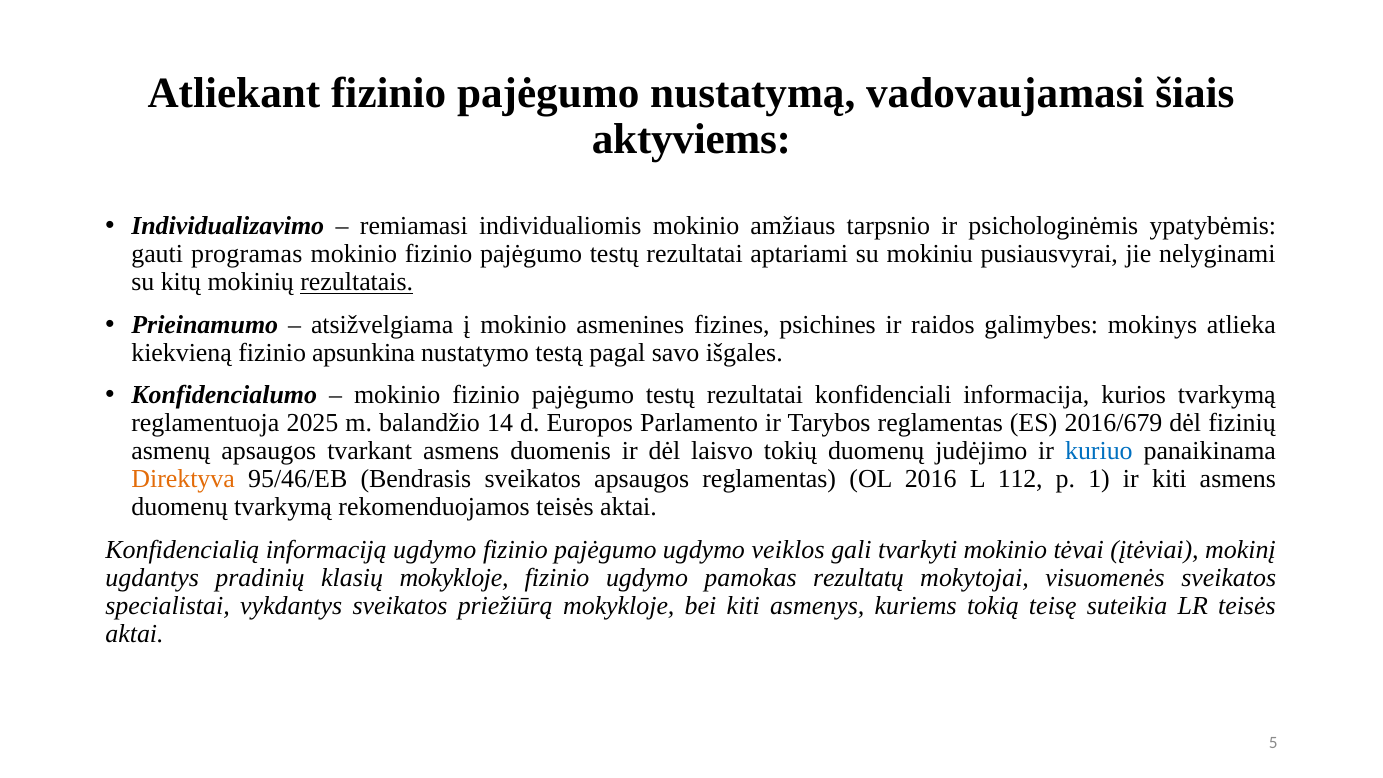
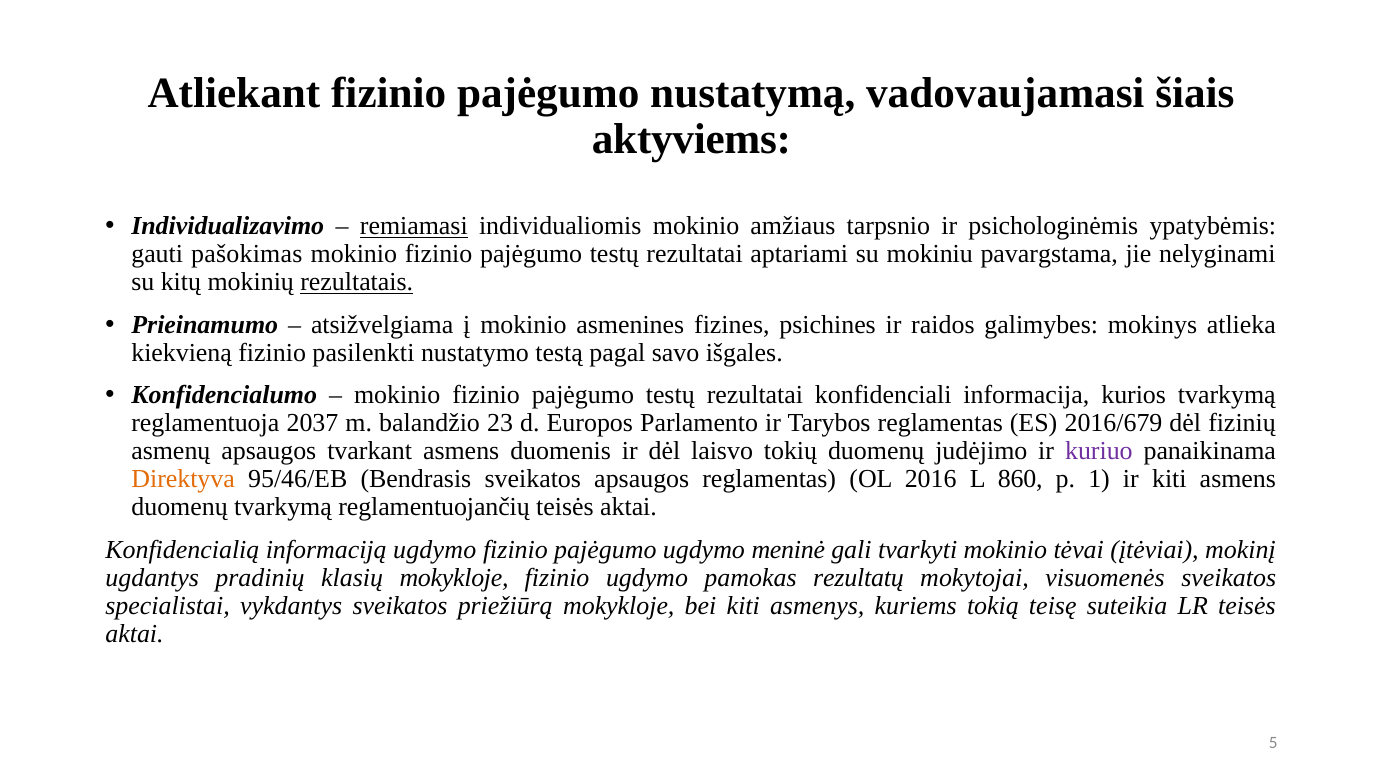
remiamasi underline: none -> present
programas: programas -> pašokimas
pusiausvyrai: pusiausvyrai -> pavargstama
apsunkina: apsunkina -> pasilenkti
2025: 2025 -> 2037
14: 14 -> 23
kuriuo colour: blue -> purple
112: 112 -> 860
rekomenduojamos: rekomenduojamos -> reglamentuojančių
veiklos: veiklos -> meninė
